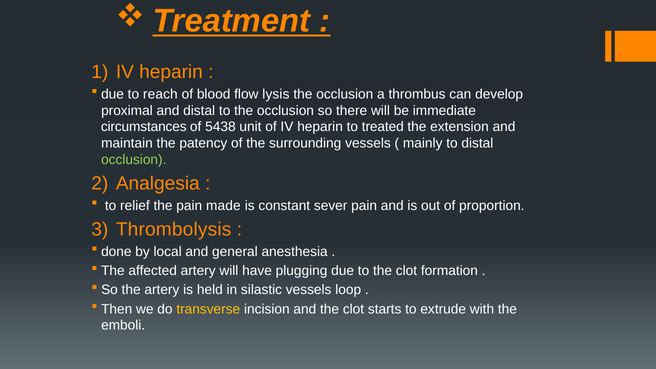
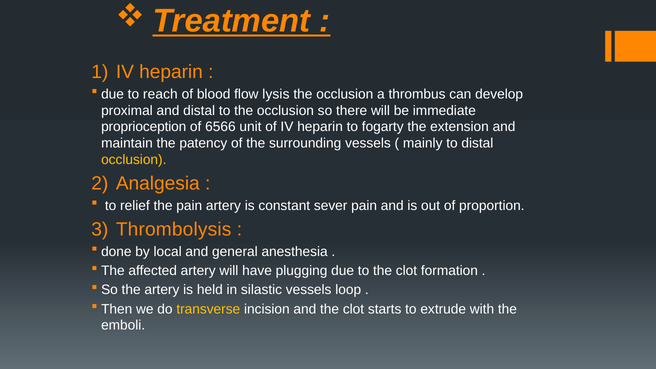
circumstances: circumstances -> proprioception
5438: 5438 -> 6566
treated: treated -> fogarty
occlusion at (134, 160) colour: light green -> yellow
pain made: made -> artery
